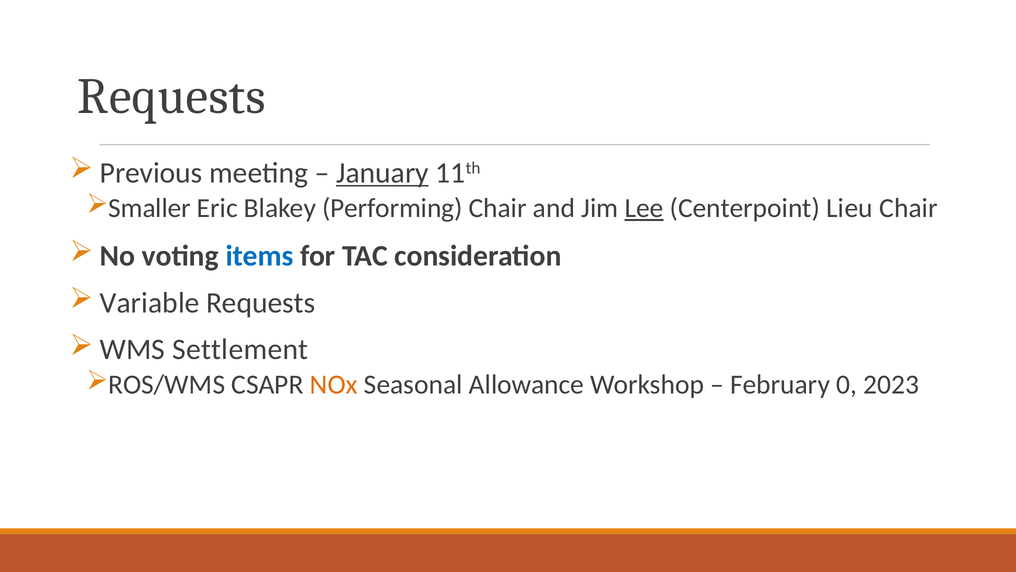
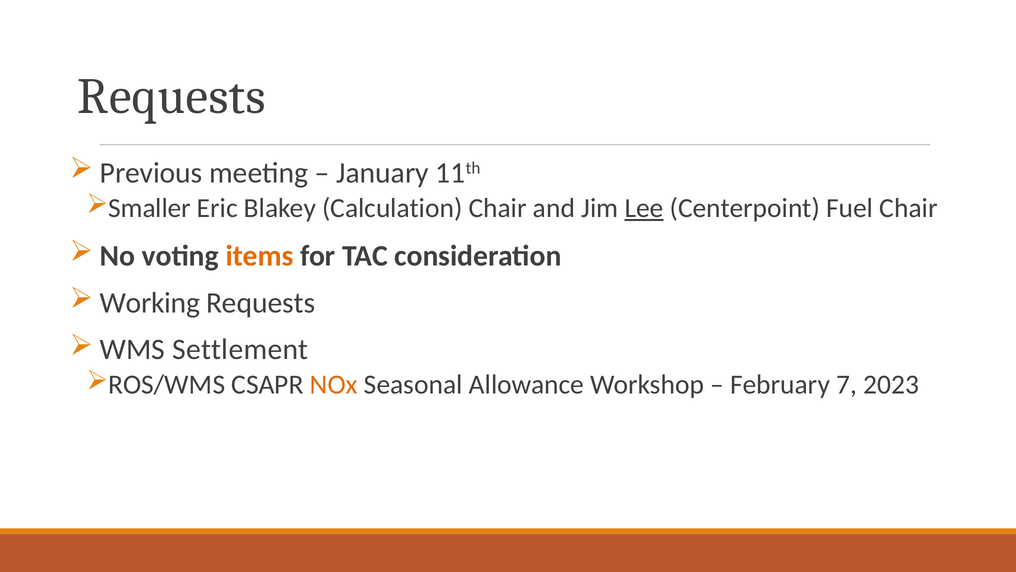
January underline: present -> none
Performing: Performing -> Calculation
Lieu: Lieu -> Fuel
items colour: blue -> orange
Variable: Variable -> Working
0: 0 -> 7
